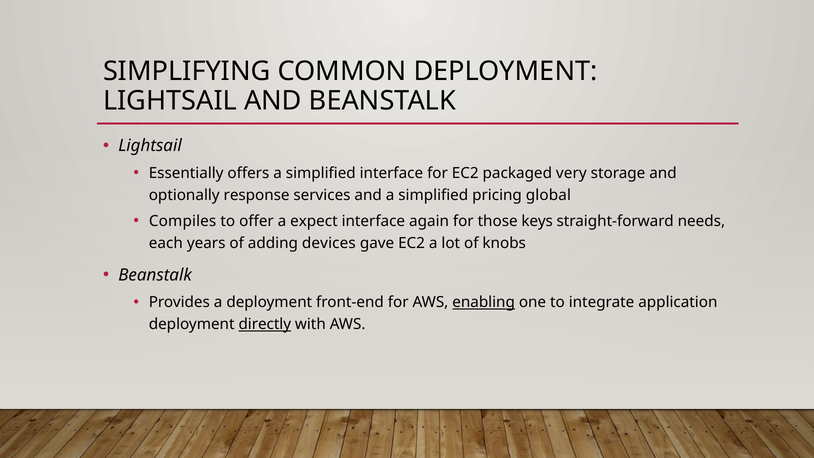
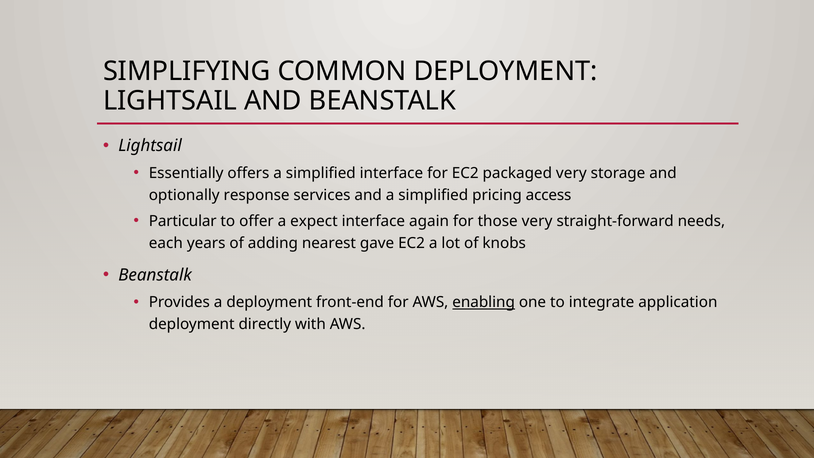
global: global -> access
Compiles: Compiles -> Particular
those keys: keys -> very
devices: devices -> nearest
directly underline: present -> none
